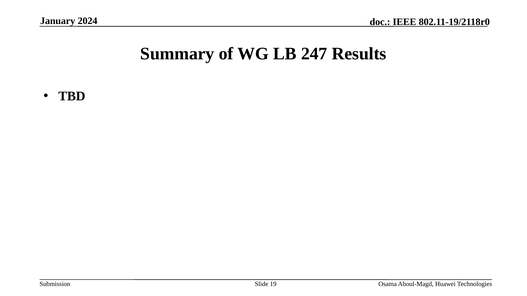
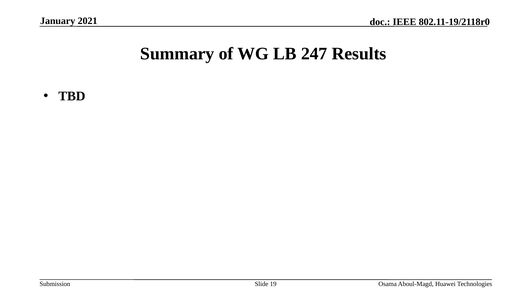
2024: 2024 -> 2021
